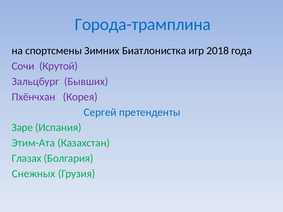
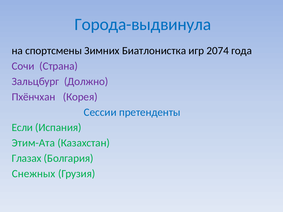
Города-трамплина: Города-трамплина -> Города-выдвинула
2018: 2018 -> 2074
Крутой: Крутой -> Страна
Бывших: Бывших -> Должно
Сергей: Сергей -> Сессии
Заре: Заре -> Если
